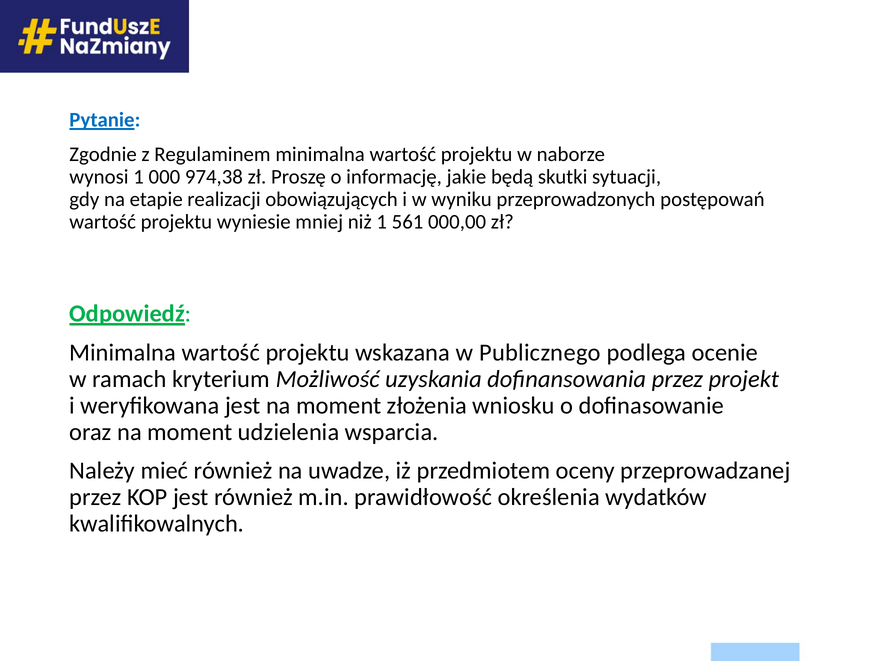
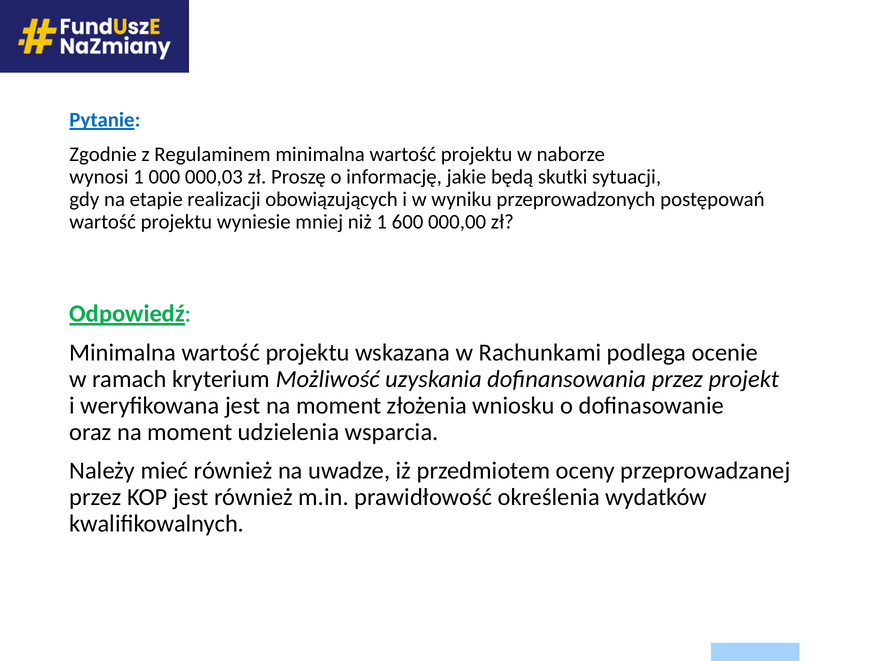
974,38: 974,38 -> 000,03
561: 561 -> 600
Publicznego: Publicznego -> Rachunkami
